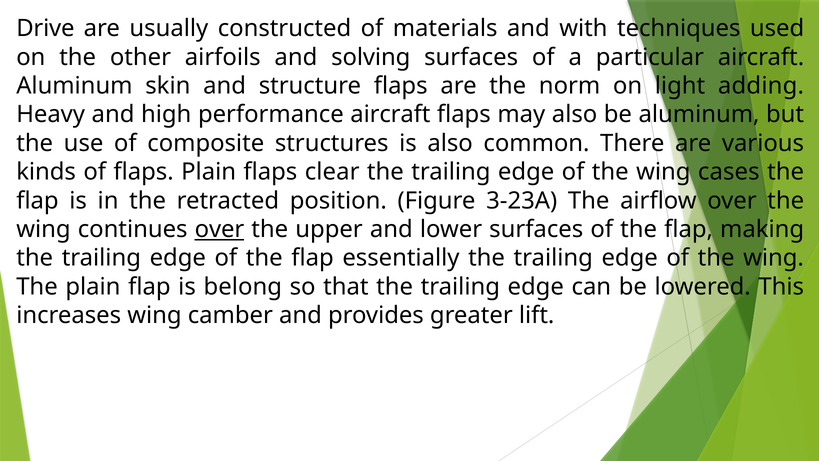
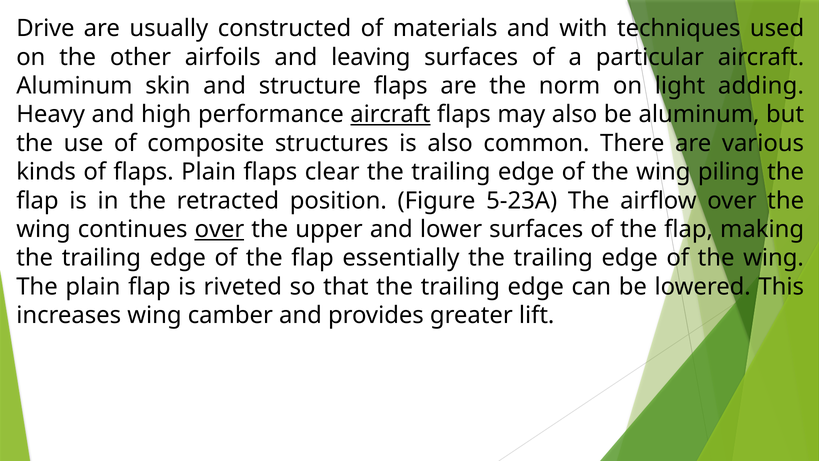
solving: solving -> leaving
aircraft at (390, 114) underline: none -> present
cases: cases -> piling
3-23A: 3-23A -> 5-23A
belong: belong -> riveted
